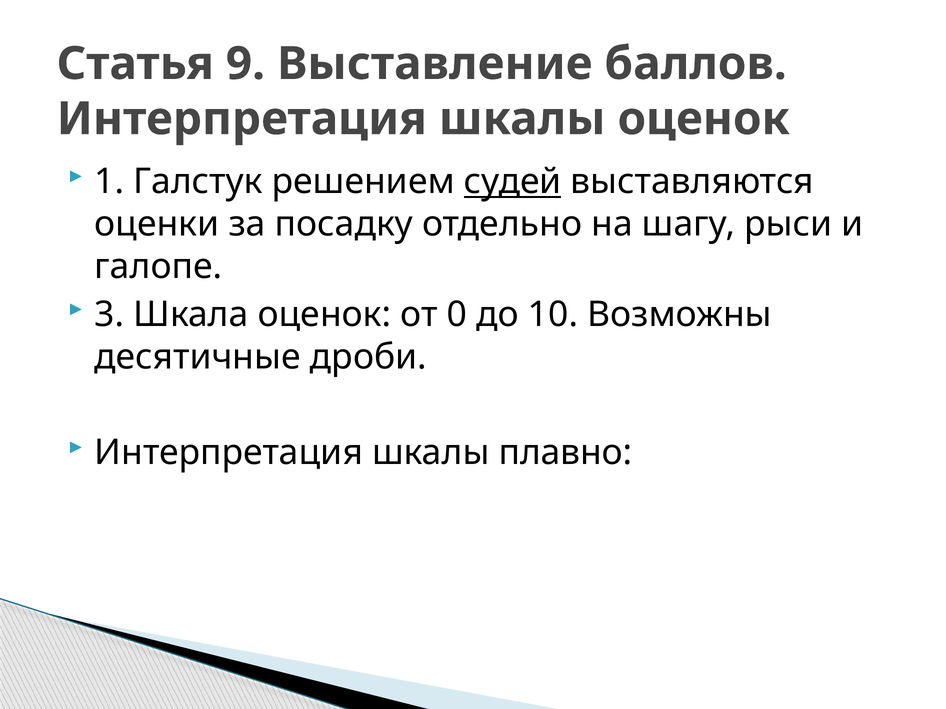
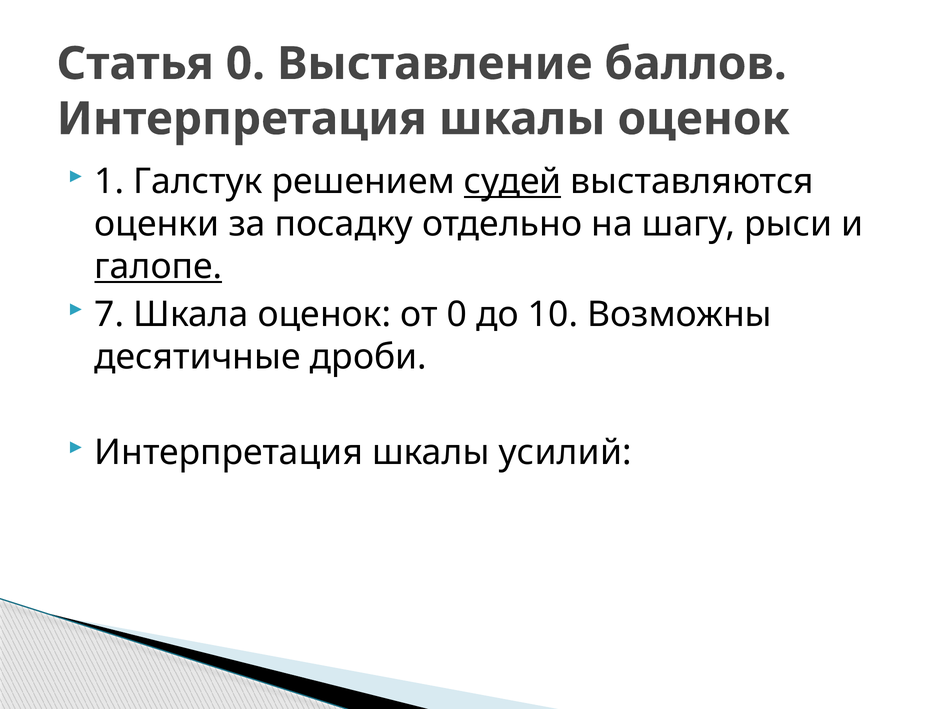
Статья 9: 9 -> 0
галопе underline: none -> present
3: 3 -> 7
плавно: плавно -> усилий
